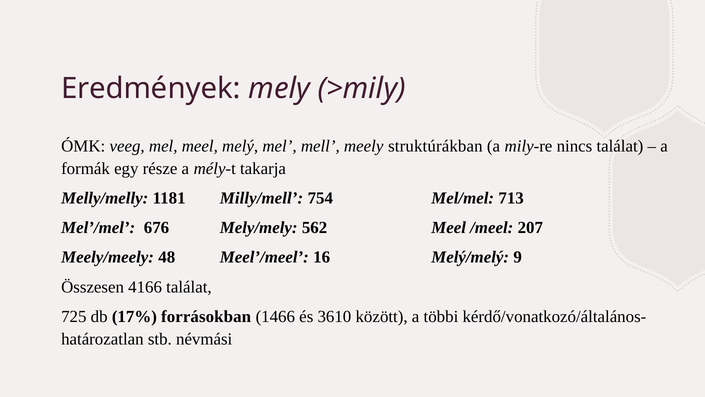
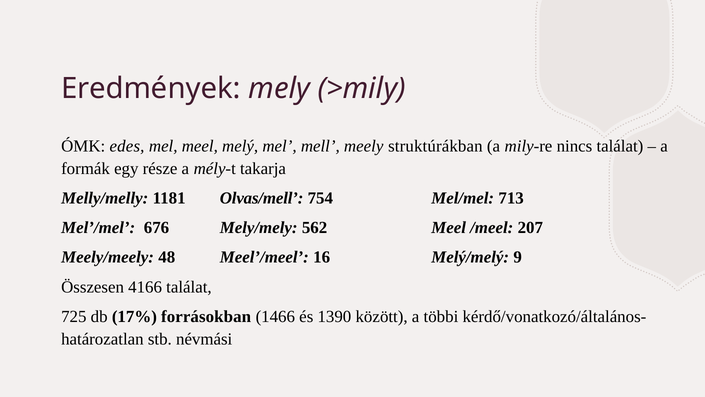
veeg: veeg -> edes
Milly/mellʼ: Milly/mellʼ -> Olvas/mellʼ
3610: 3610 -> 1390
